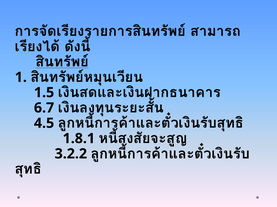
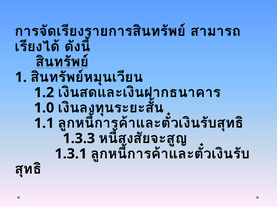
1.5: 1.5 -> 1.2
6.7: 6.7 -> 1.0
4.5: 4.5 -> 1.1
1.8.1: 1.8.1 -> 1.3.3
3.2.2: 3.2.2 -> 1.3.1
